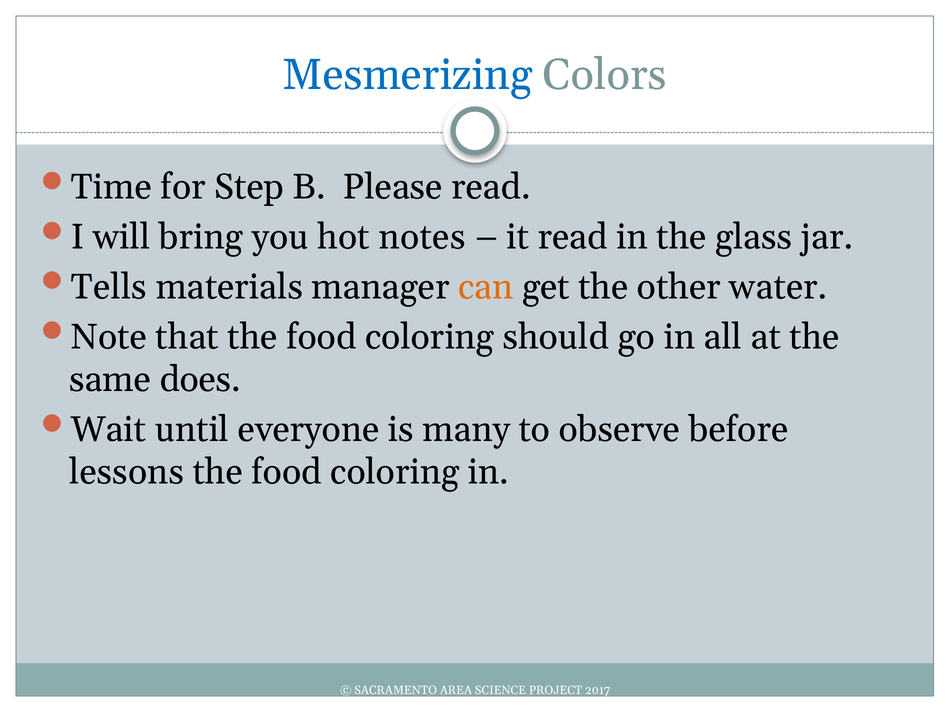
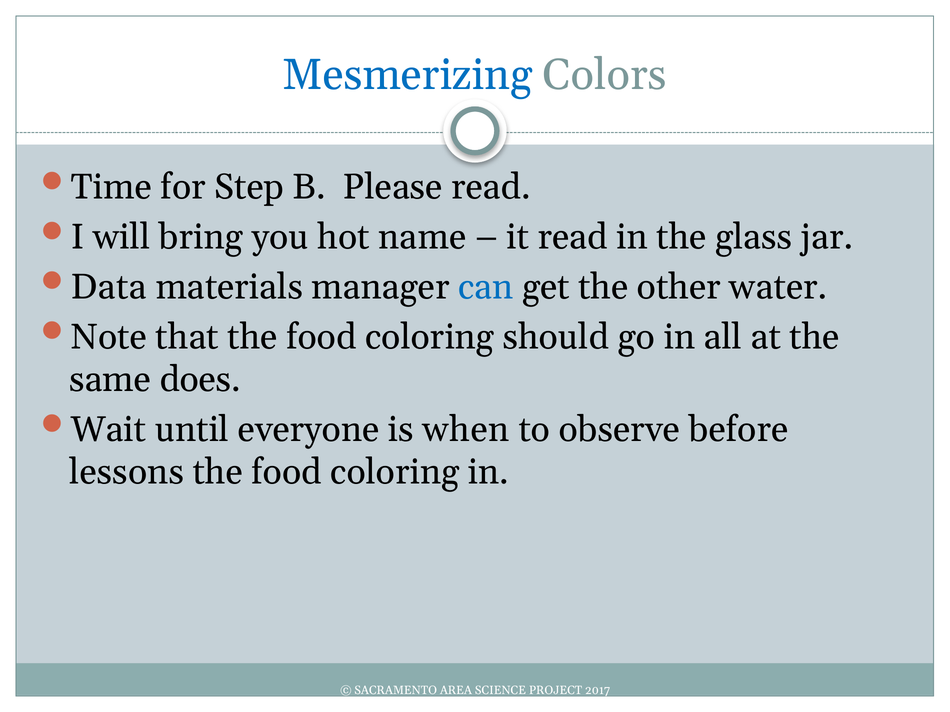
notes: notes -> name
Tells: Tells -> Data
can colour: orange -> blue
many: many -> when
